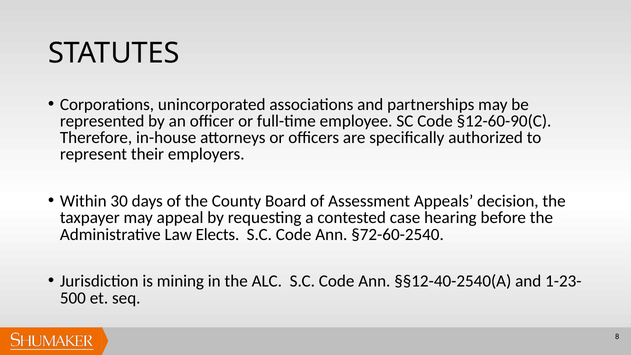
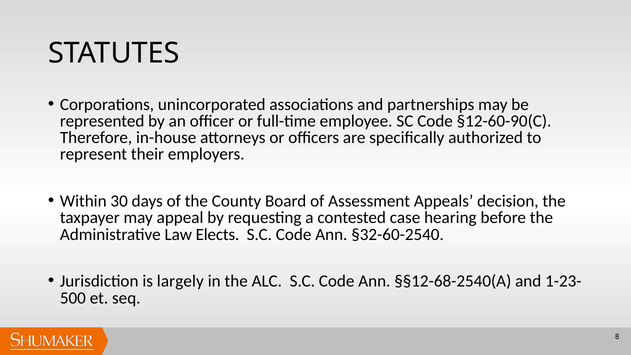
§72-60-2540: §72-60-2540 -> §32-60-2540
mining: mining -> largely
§§12-40-2540(A: §§12-40-2540(A -> §§12-68-2540(A
